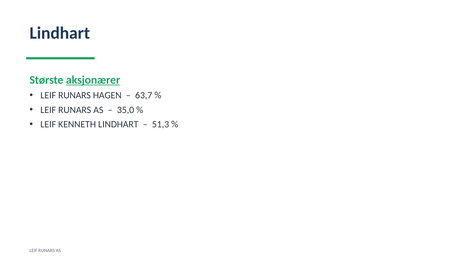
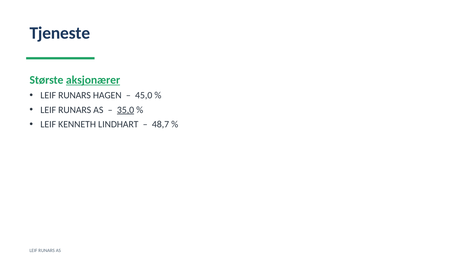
Lindhart at (60, 33): Lindhart -> Tjeneste
63,7: 63,7 -> 45,0
35,0 underline: none -> present
51,3: 51,3 -> 48,7
